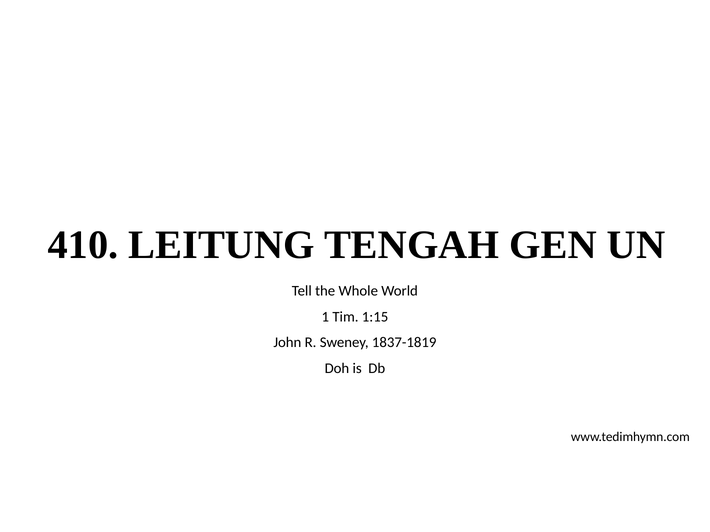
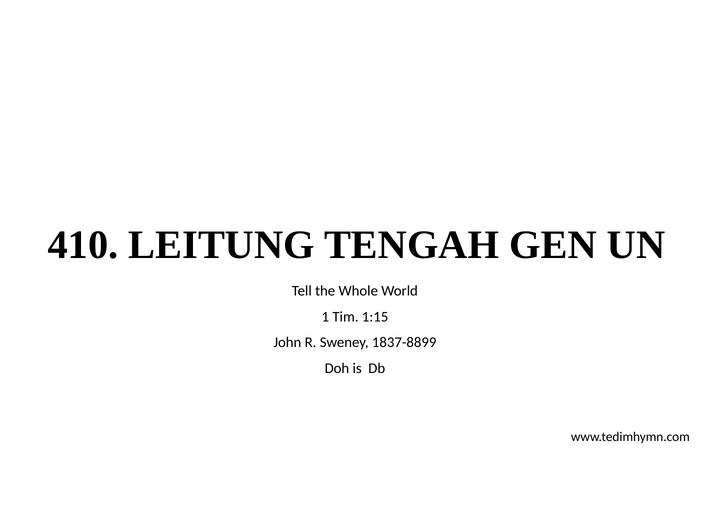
1837-1819: 1837-1819 -> 1837-8899
